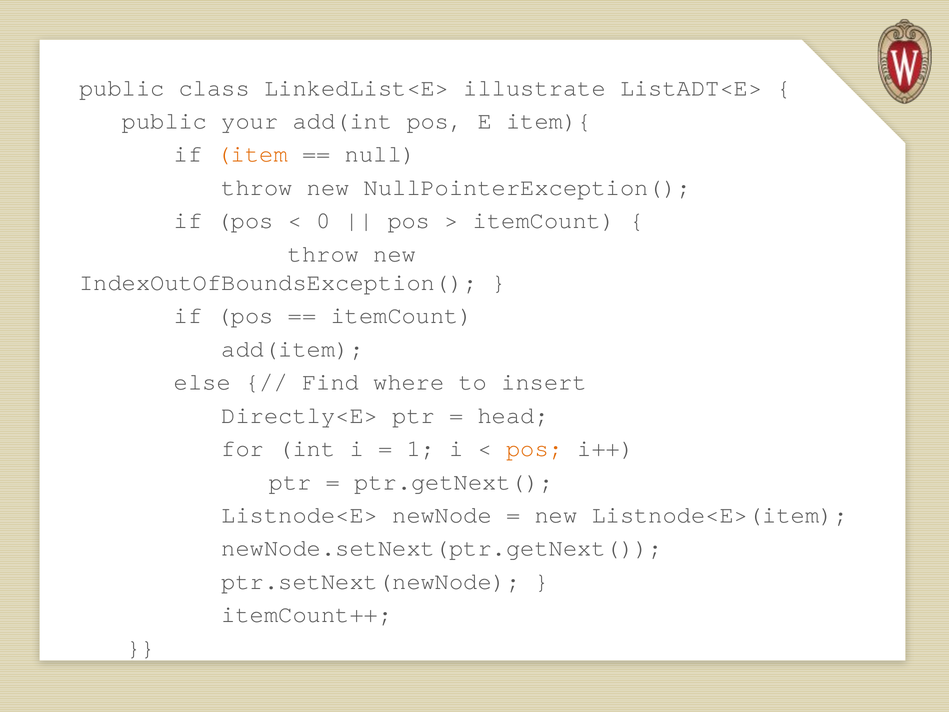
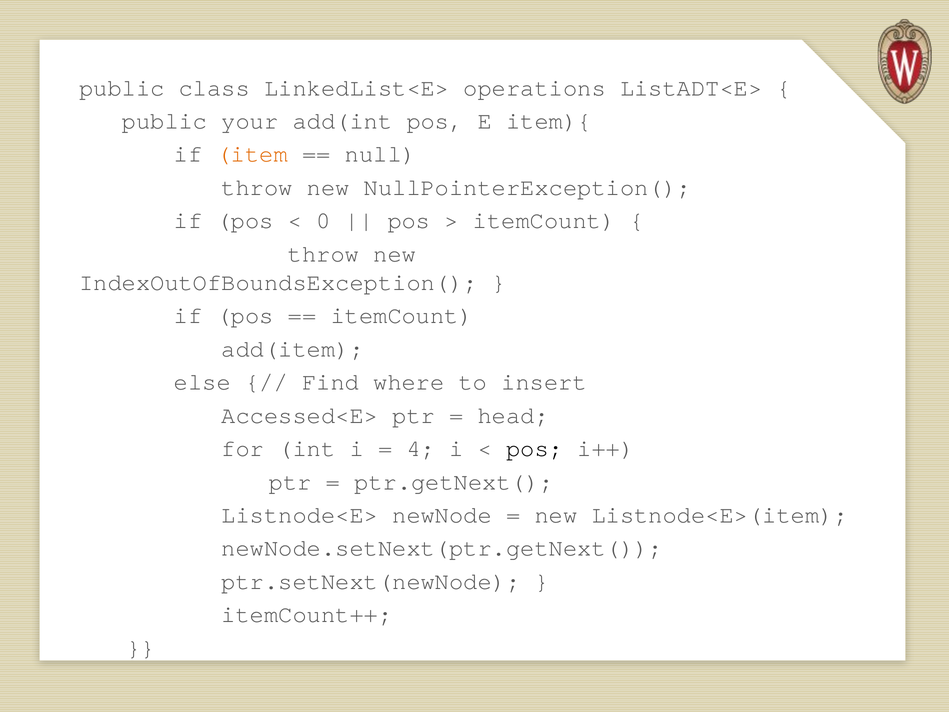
illustrate: illustrate -> operations
Directly<E>: Directly<E> -> Accessed<E>
1: 1 -> 4
pos at (535, 448) colour: orange -> black
